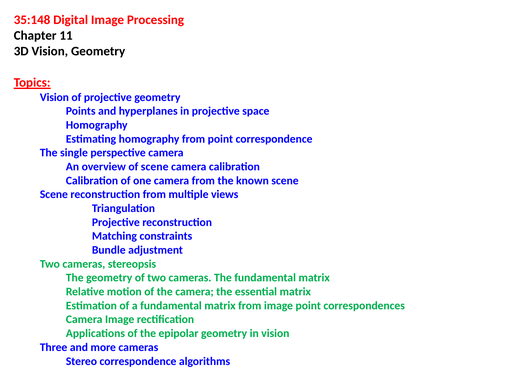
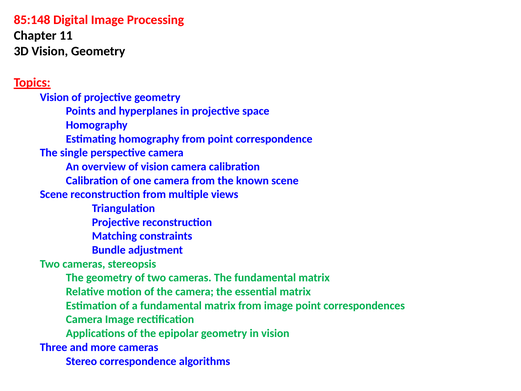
35:148: 35:148 -> 85:148
of scene: scene -> vision
